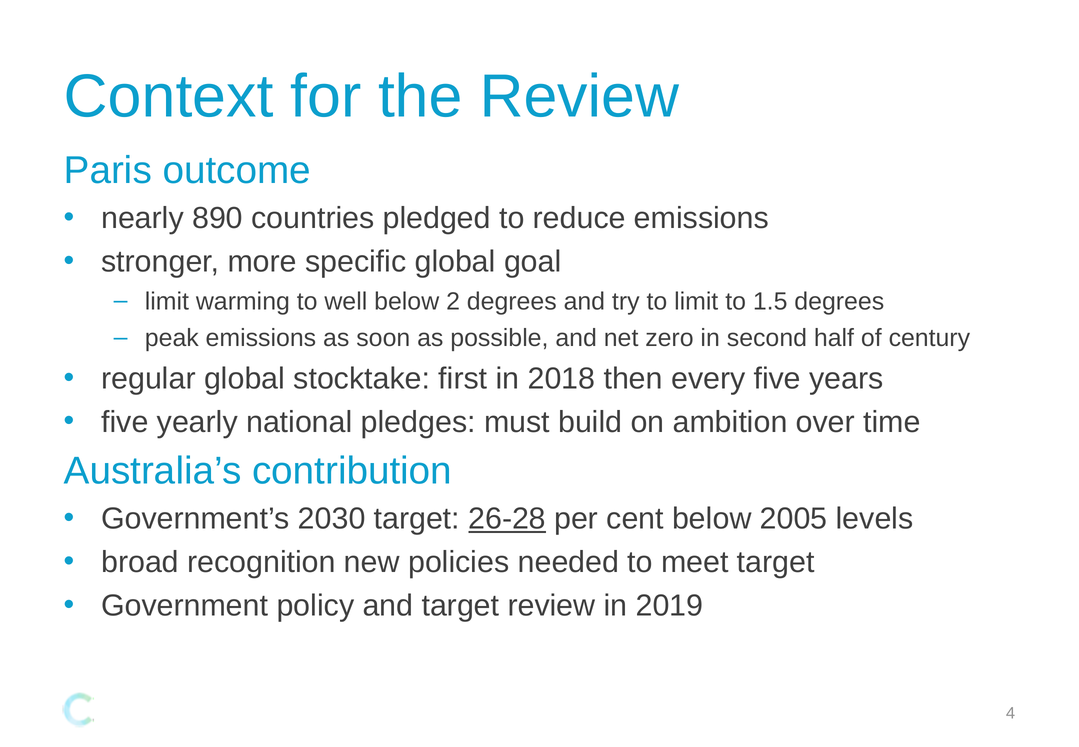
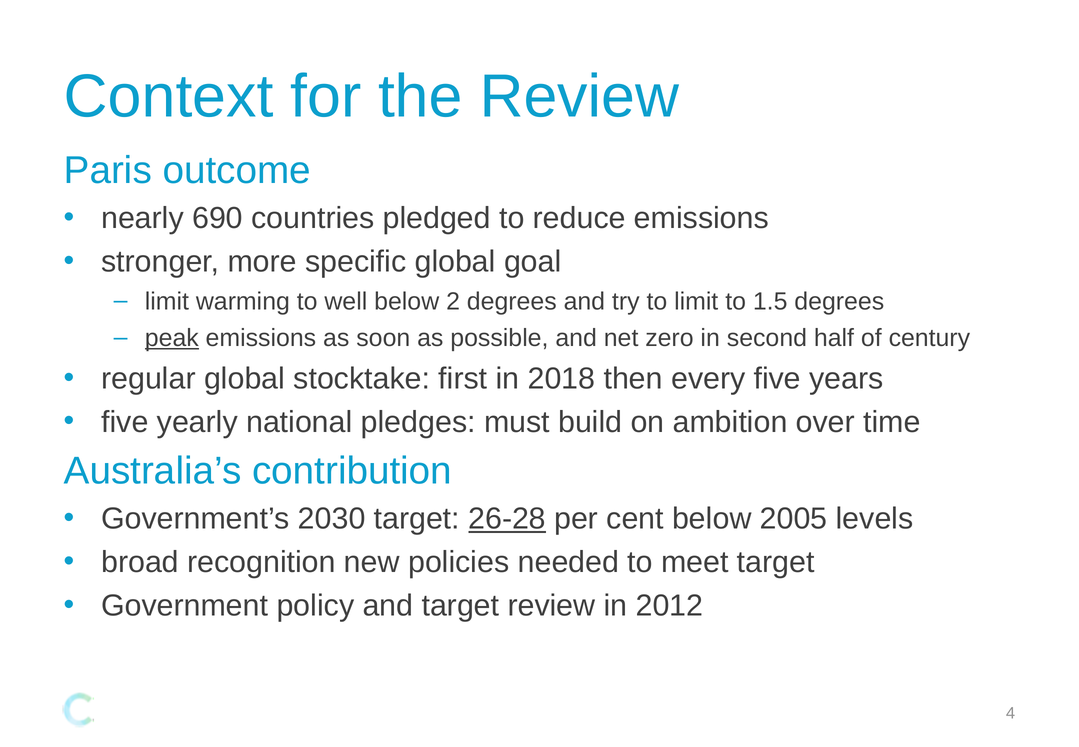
890: 890 -> 690
peak underline: none -> present
2019: 2019 -> 2012
